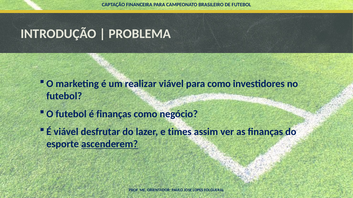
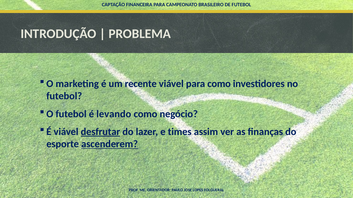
realizar: realizar -> recente
é finanças: finanças -> levando
desfrutar underline: none -> present
